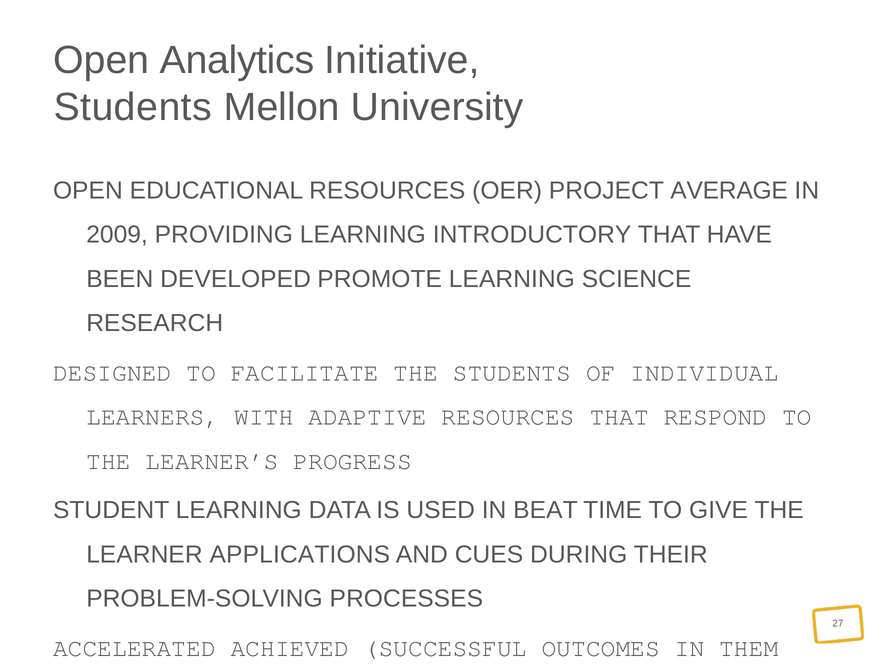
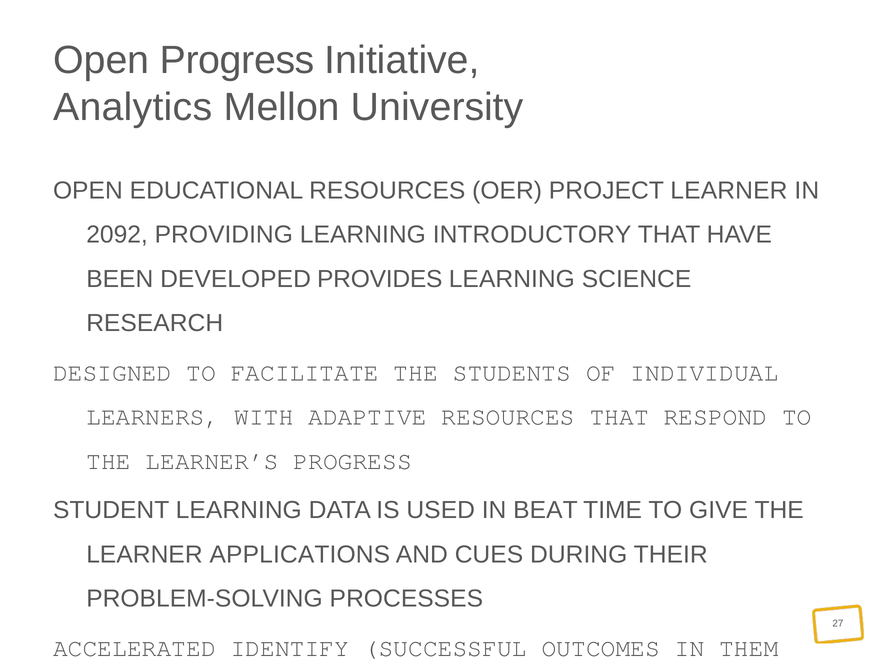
Open Analytics: Analytics -> Progress
Students at (133, 108): Students -> Analytics
PROJECT AVERAGE: AVERAGE -> LEARNER
2009: 2009 -> 2092
PROMOTE: PROMOTE -> PROVIDES
ACHIEVED: ACHIEVED -> IDENTIFY
